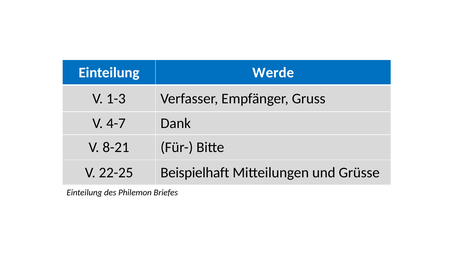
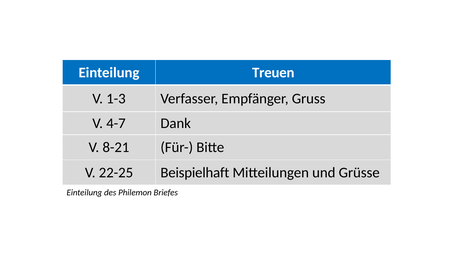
Werde: Werde -> Treuen
